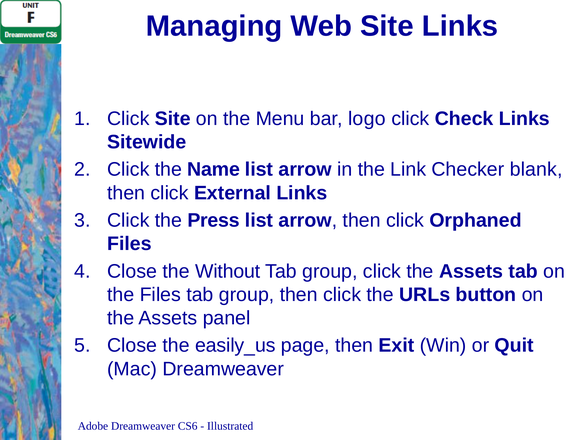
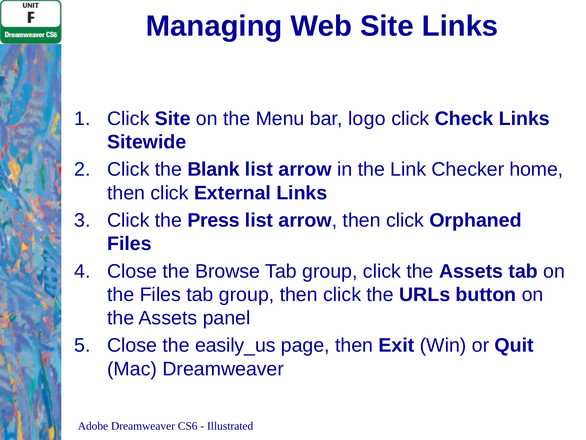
Name: Name -> Blank
blank: blank -> home
Without: Without -> Browse
